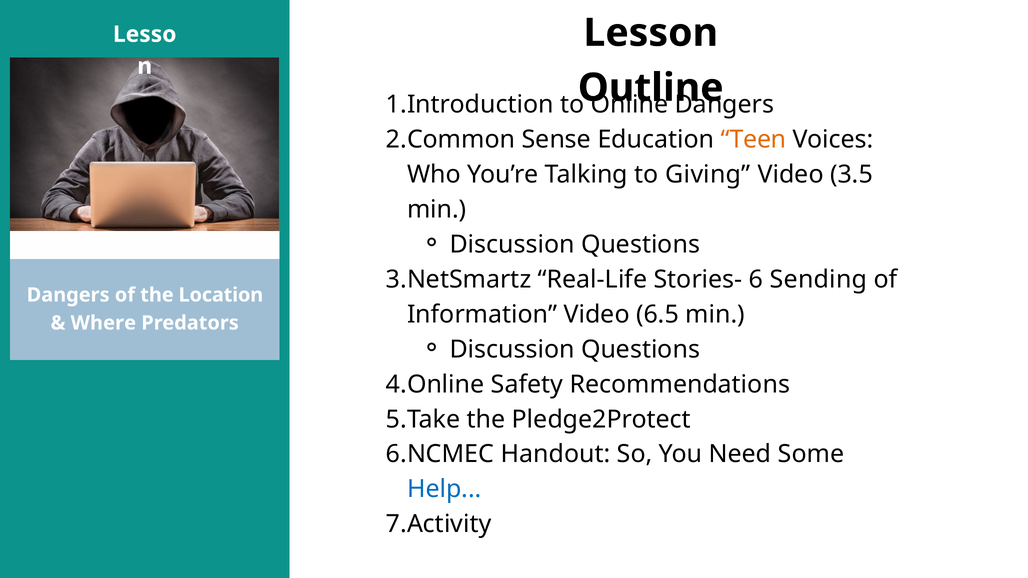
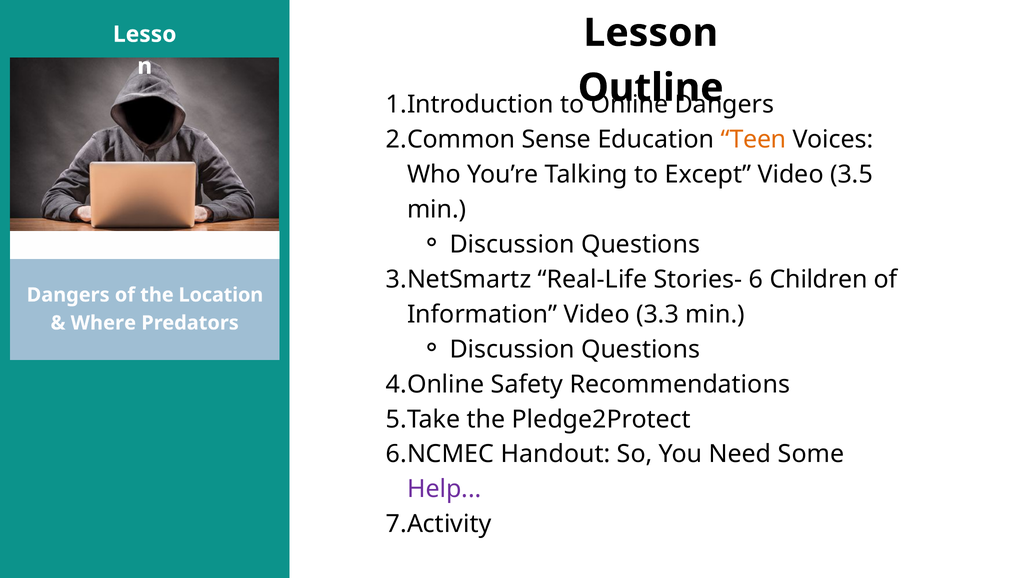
Giving: Giving -> Except
Sending: Sending -> Children
6.5: 6.5 -> 3.3
Help colour: blue -> purple
